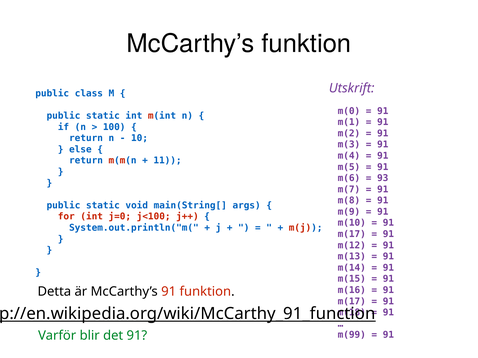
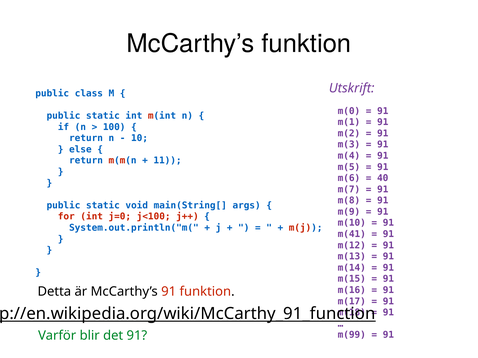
93: 93 -> 40
m(17 at (352, 234): m(17 -> m(41
